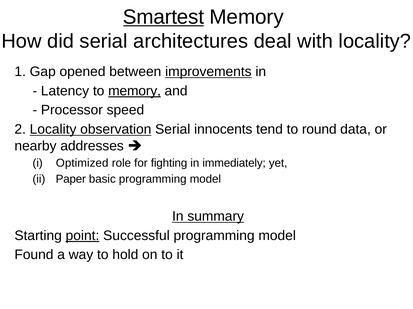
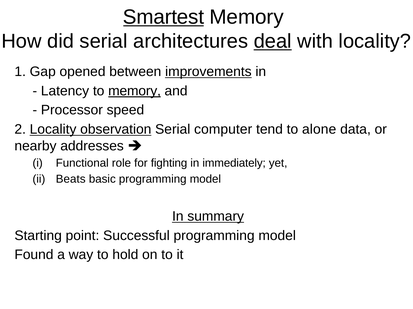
deal underline: none -> present
innocents: innocents -> computer
round: round -> alone
Optimized: Optimized -> Functional
Paper: Paper -> Beats
point underline: present -> none
